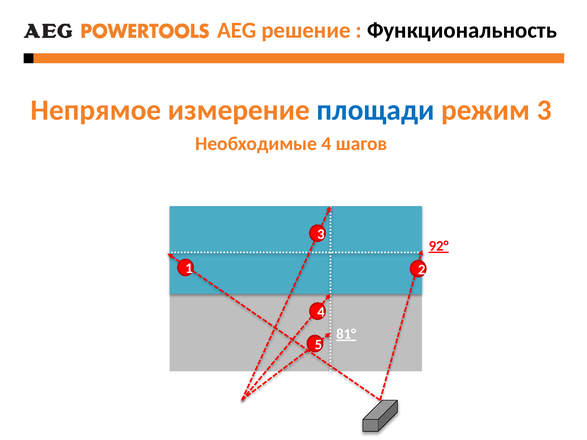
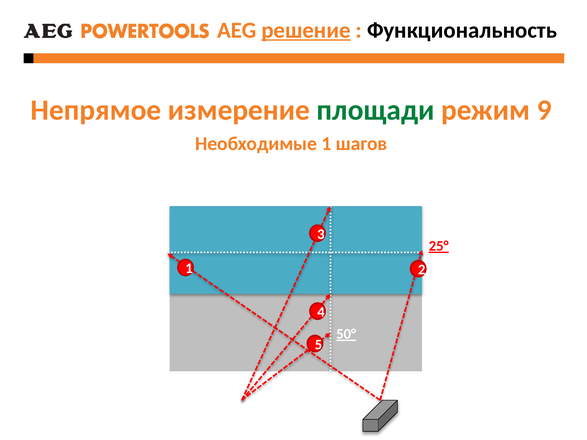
решение underline: none -> present
площади colour: blue -> green
режим 3: 3 -> 9
Необходимые 4: 4 -> 1
92°: 92° -> 25°
81°: 81° -> 50°
